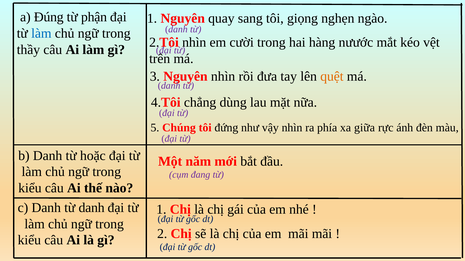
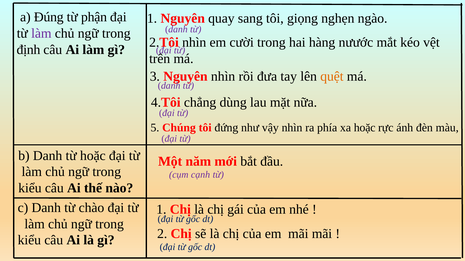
làm at (41, 33) colour: blue -> purple
thầy: thầy -> định
xa giữa: giữa -> hoặc
đang: đang -> cạnh
từ danh: danh -> chào
